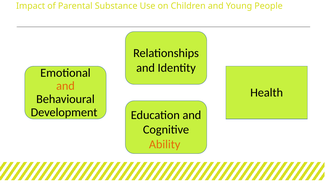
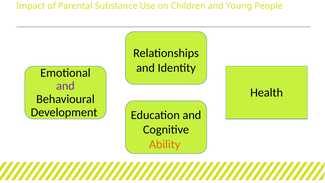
and at (65, 86) colour: orange -> purple
